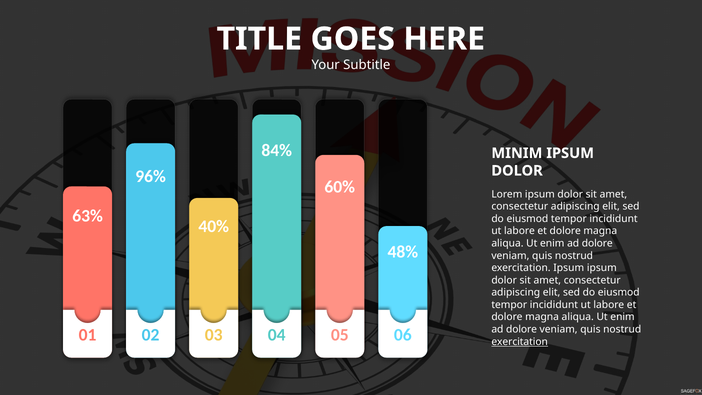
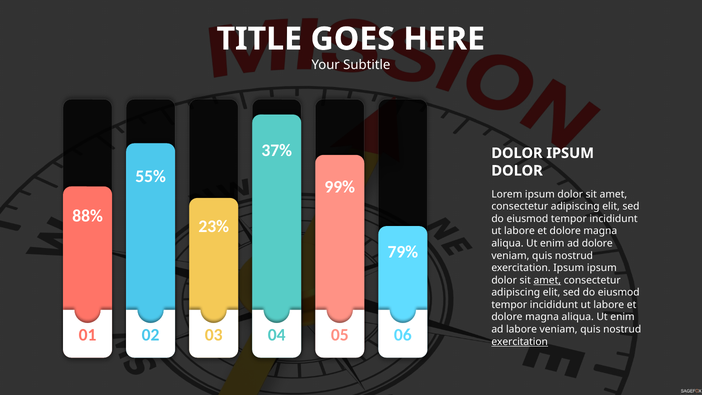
84%: 84% -> 37%
MINIM at (517, 153): MINIM -> DOLOR
96%: 96% -> 55%
60%: 60% -> 99%
63%: 63% -> 88%
40%: 40% -> 23%
48%: 48% -> 79%
amet at (547, 280) underline: none -> present
dolore at (522, 329): dolore -> labore
